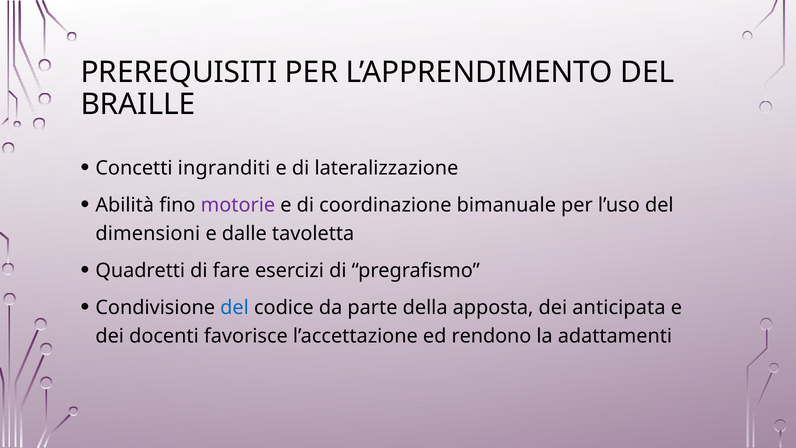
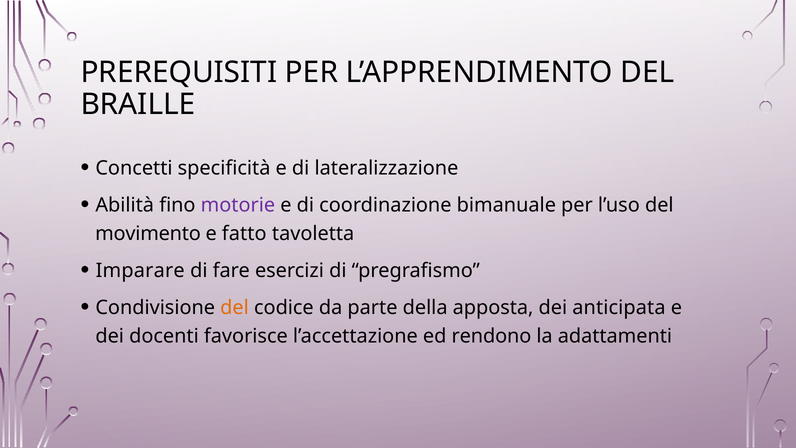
ingranditi: ingranditi -> specificità
dimensioni: dimensioni -> movimento
dalle: dalle -> fatto
Quadretti: Quadretti -> Imparare
del at (235, 307) colour: blue -> orange
